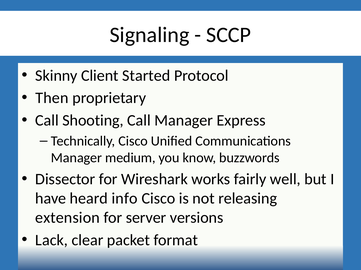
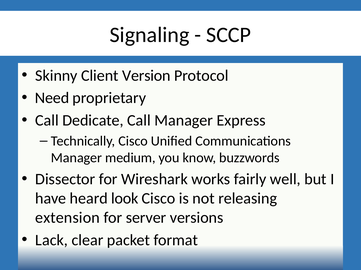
Started: Started -> Version
Then: Then -> Need
Shooting: Shooting -> Dedicate
info: info -> look
